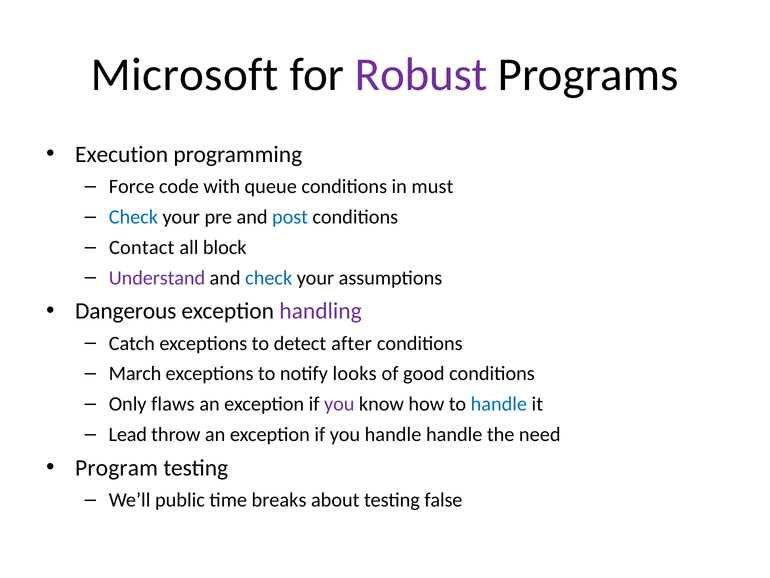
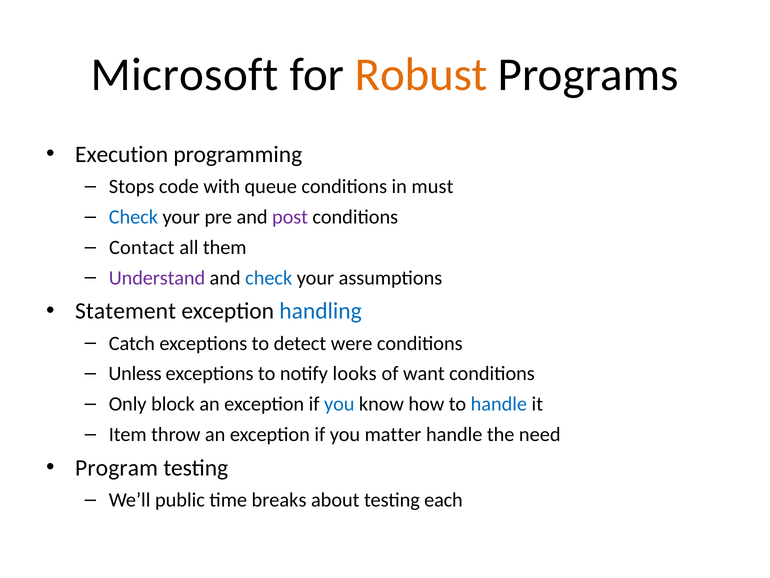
Robust colour: purple -> orange
Force: Force -> Stops
post colour: blue -> purple
block: block -> them
Dangerous: Dangerous -> Statement
handling colour: purple -> blue
after: after -> were
March: March -> Unless
good: good -> want
flaws: flaws -> block
you at (339, 404) colour: purple -> blue
Lead: Lead -> Item
you handle: handle -> matter
false: false -> each
